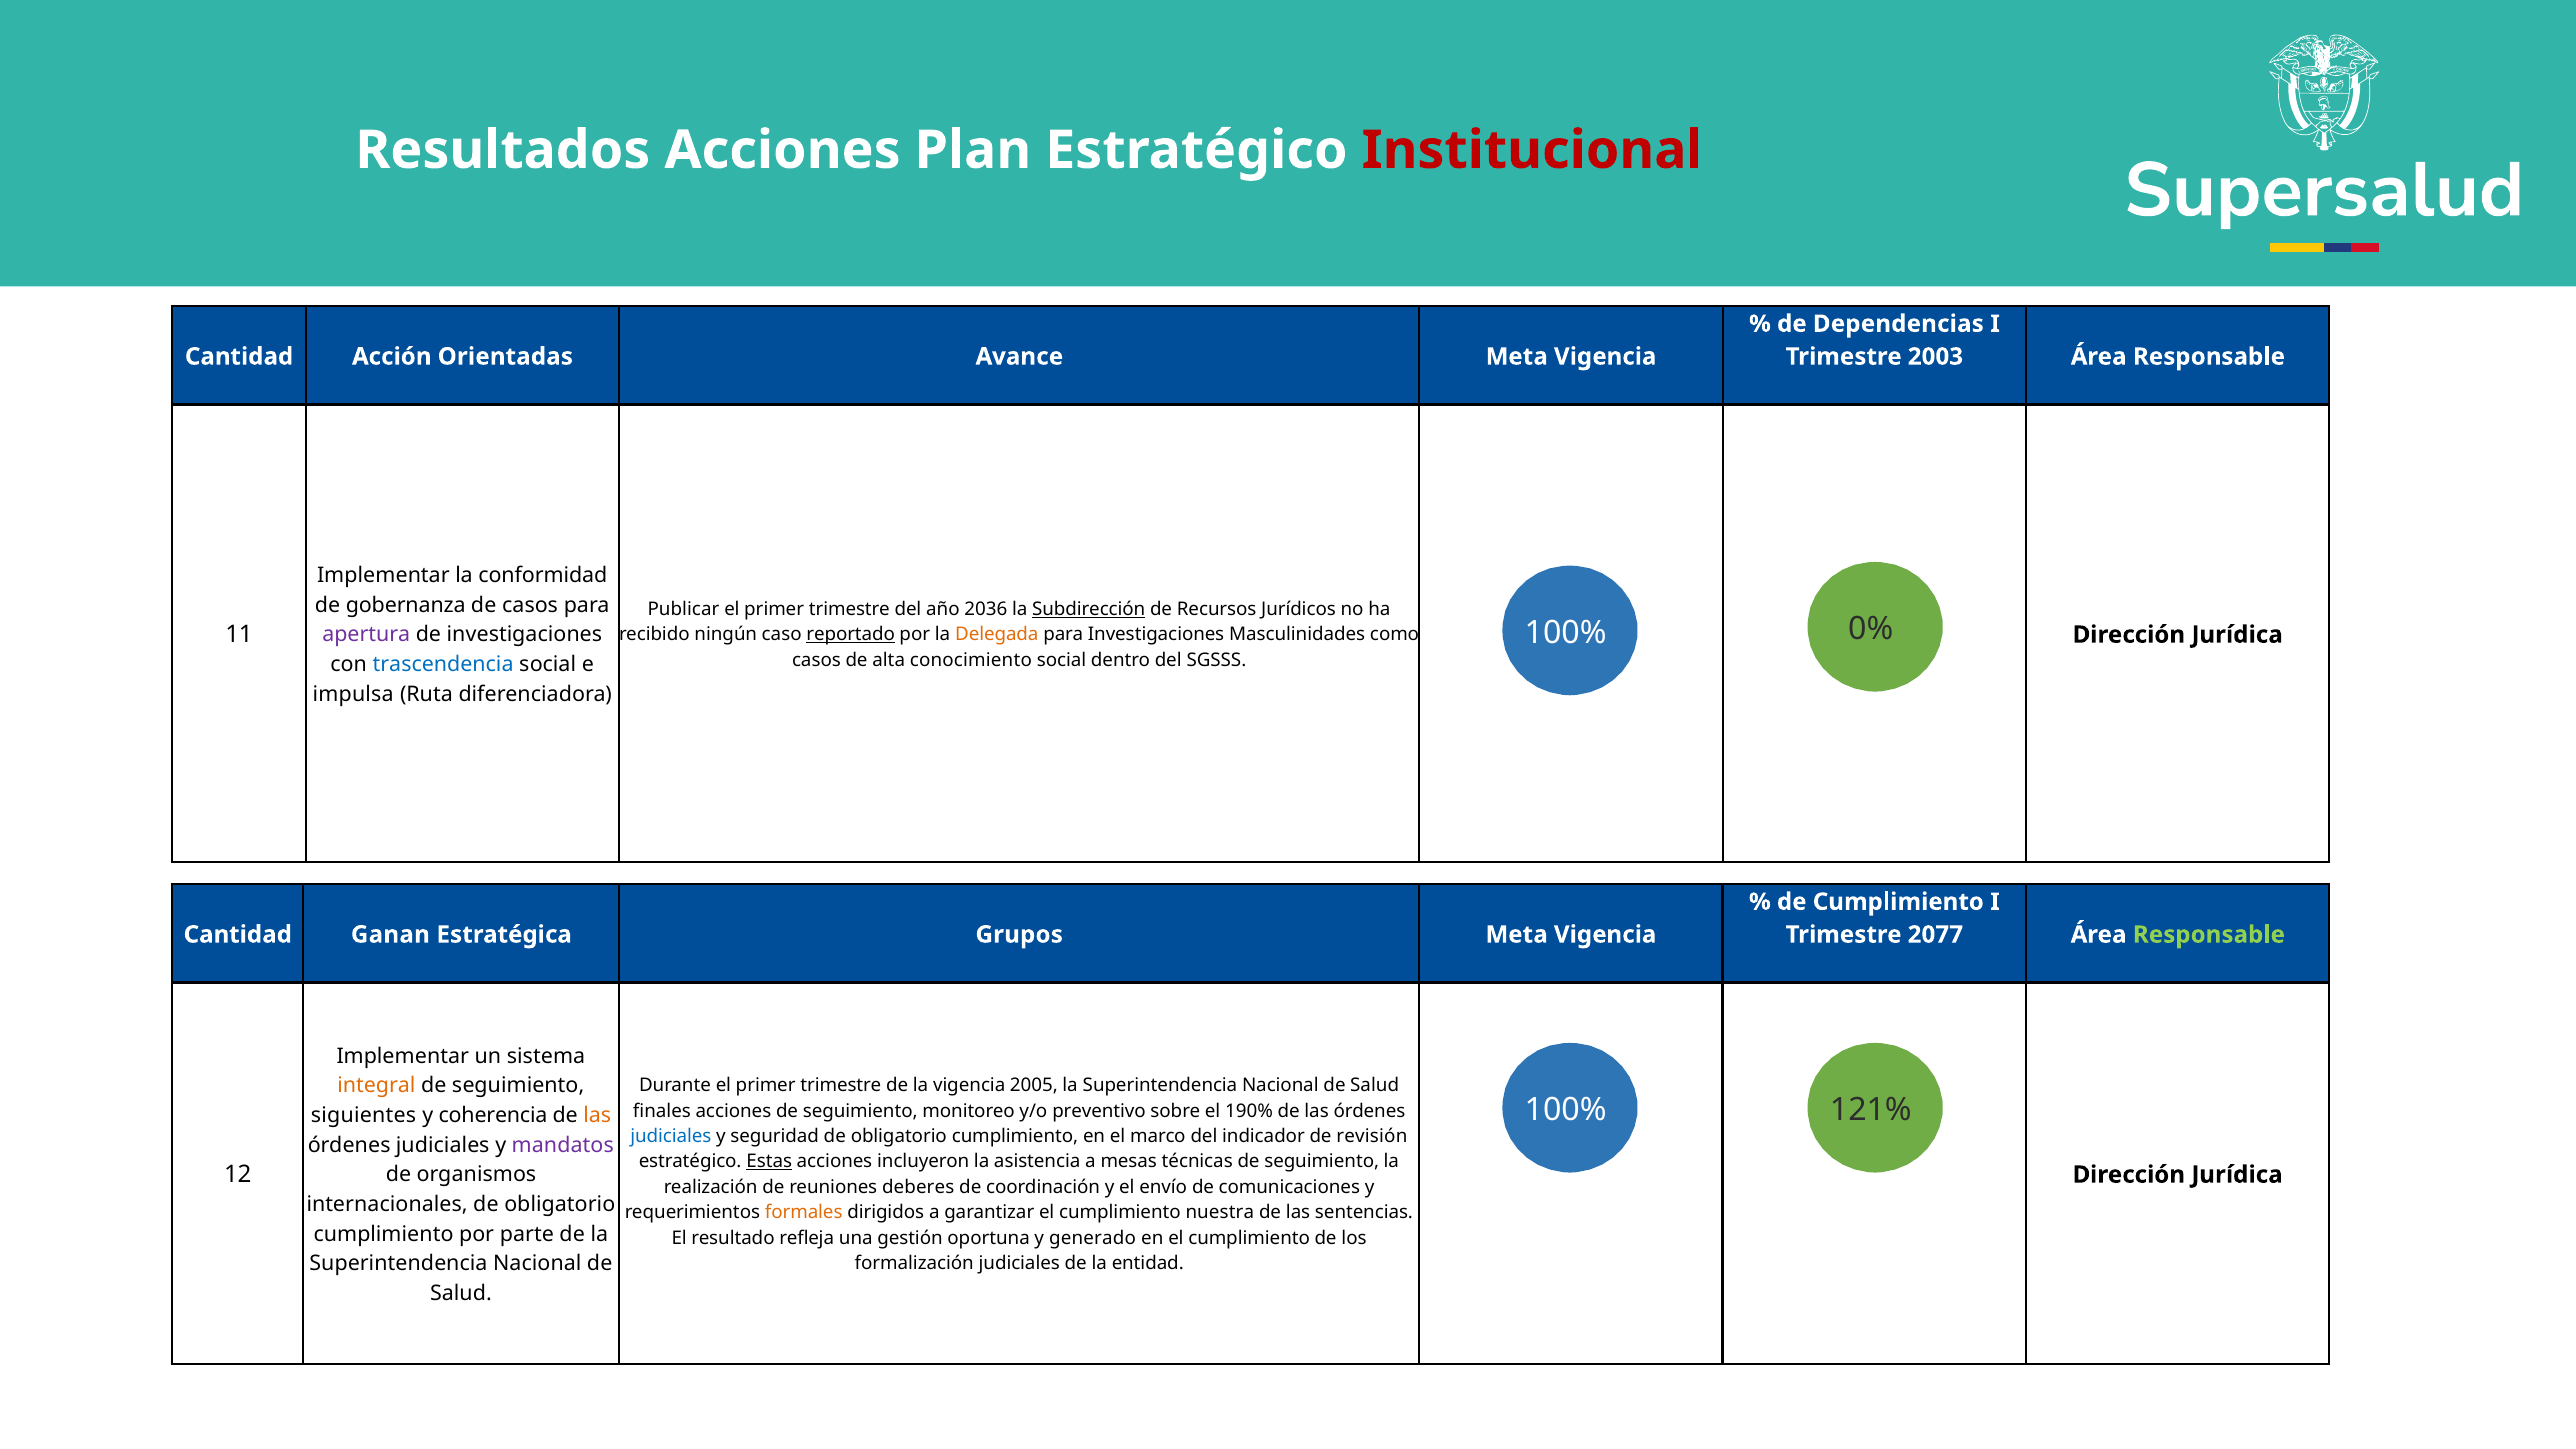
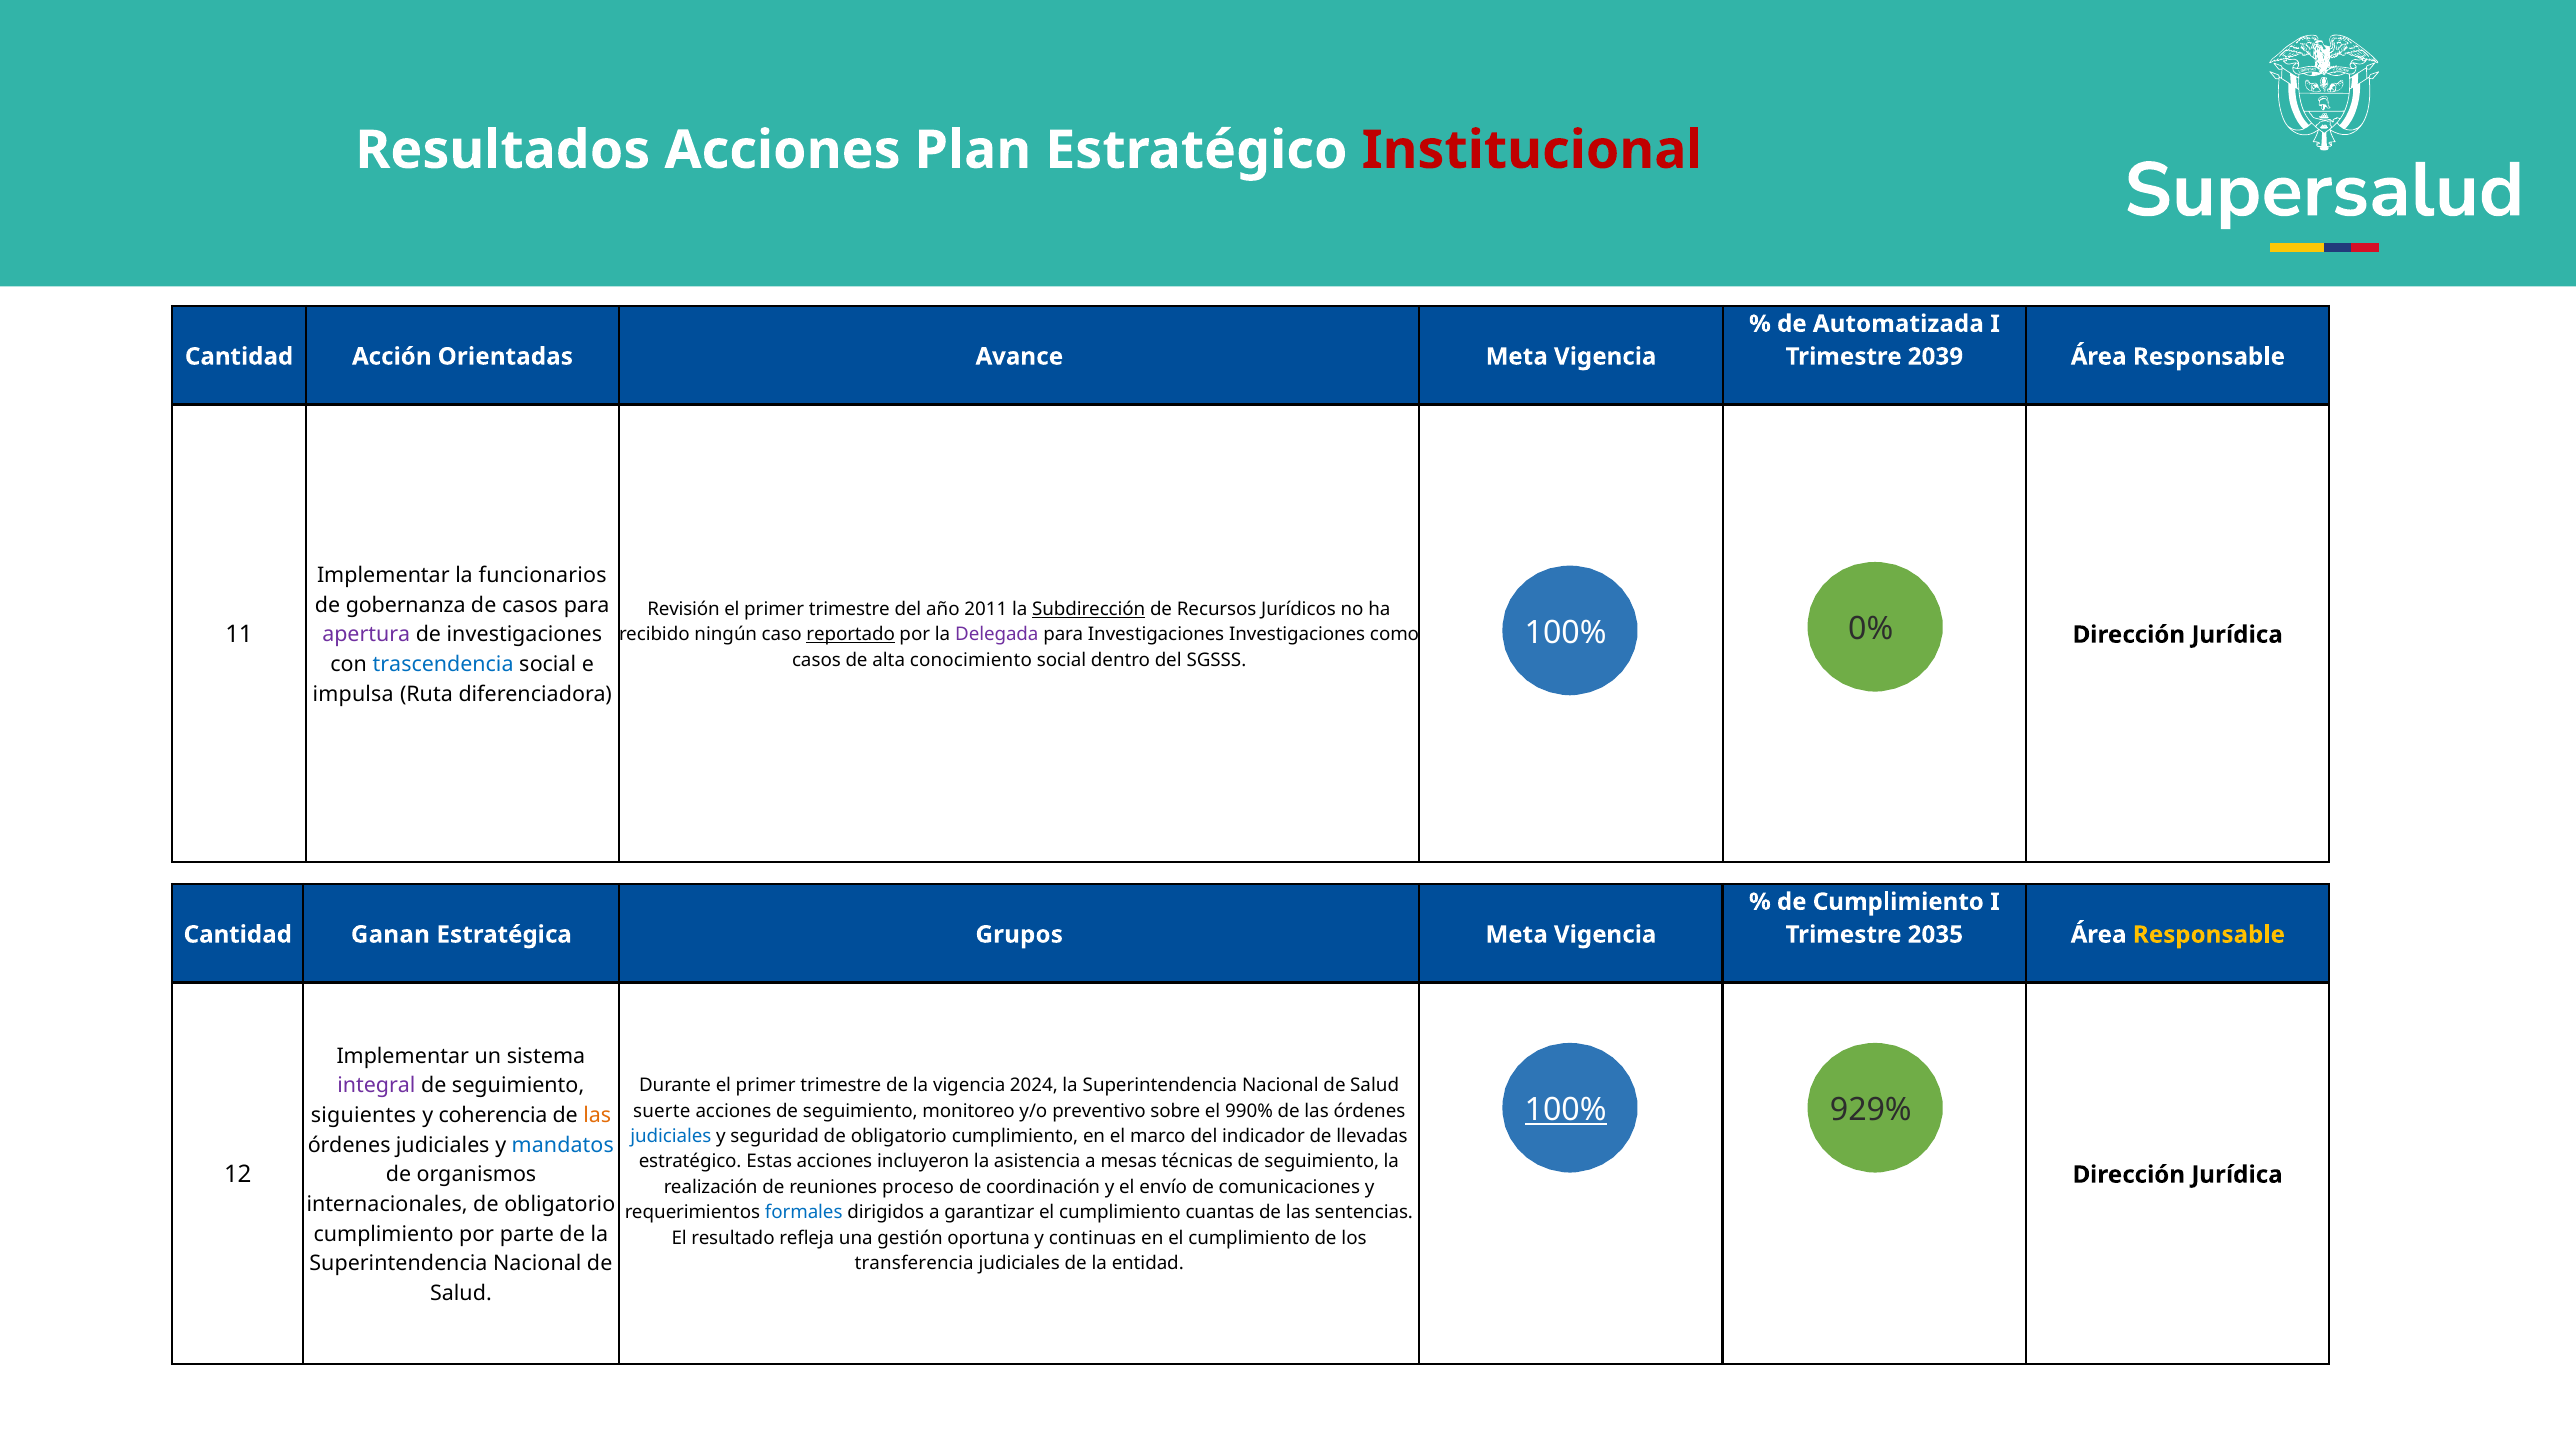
Dependencias: Dependencias -> Automatizada
2003: 2003 -> 2039
conformidad: conformidad -> funcionarios
Publicar: Publicar -> Revisión
2036: 2036 -> 2011
Delegada colour: orange -> purple
Investigaciones Masculinidades: Masculinidades -> Investigaciones
2077: 2077 -> 2035
Responsable at (2209, 935) colour: light green -> yellow
integral colour: orange -> purple
2005: 2005 -> 2024
100% at (1566, 1110) underline: none -> present
121%: 121% -> 929%
finales: finales -> suerte
190%: 190% -> 990%
revisión: revisión -> llevadas
mandatos colour: purple -> blue
Estas underline: present -> none
deberes: deberes -> proceso
formales colour: orange -> blue
nuestra: nuestra -> cuantas
generado: generado -> continuas
formalización: formalización -> transferencia
